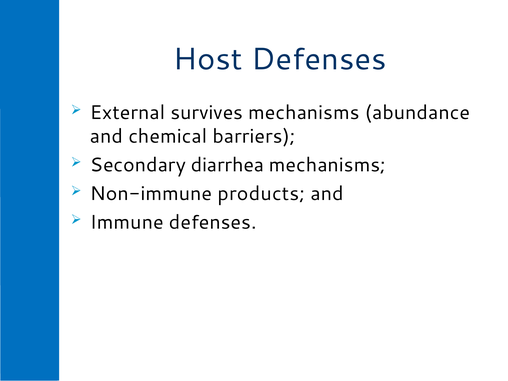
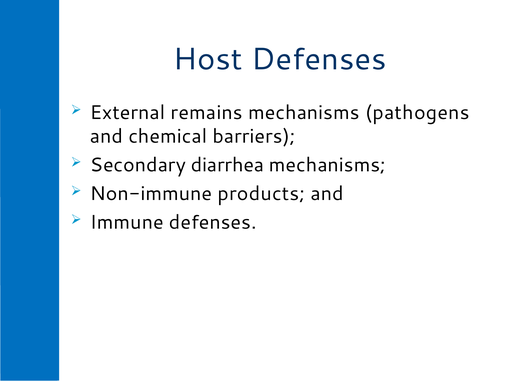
survives: survives -> remains
abundance: abundance -> pathogens
